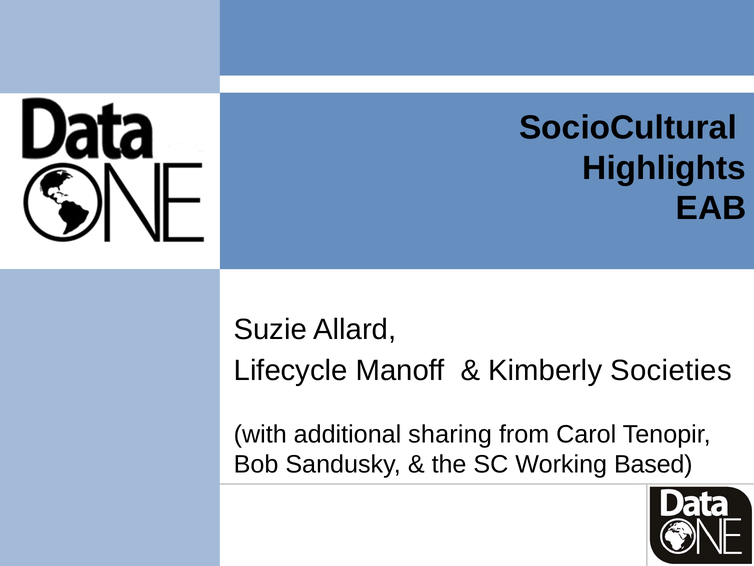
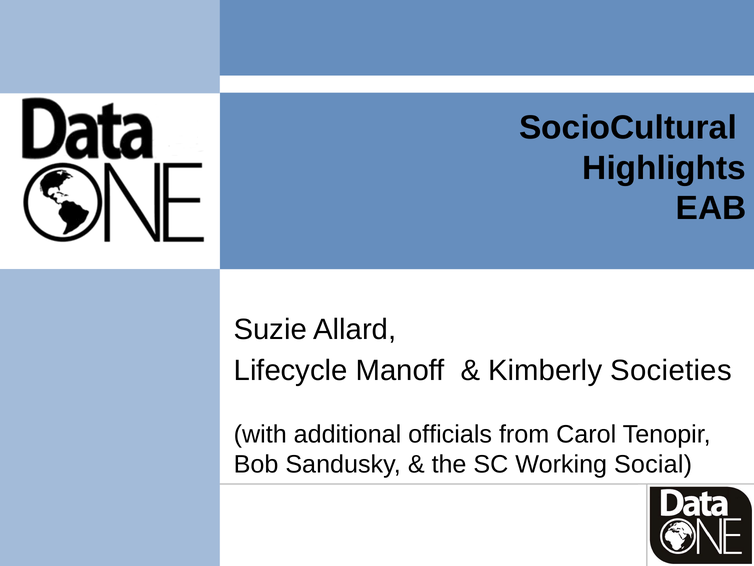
sharing: sharing -> officials
Based: Based -> Social
